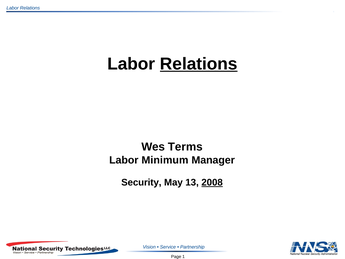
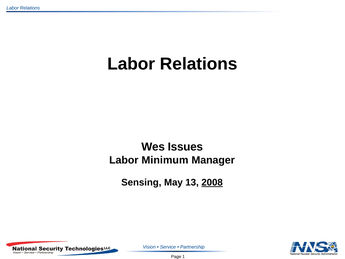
Relations at (199, 64) underline: present -> none
Terms: Terms -> Issues
Security: Security -> Sensing
